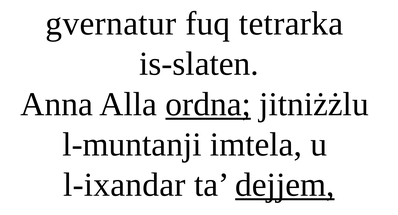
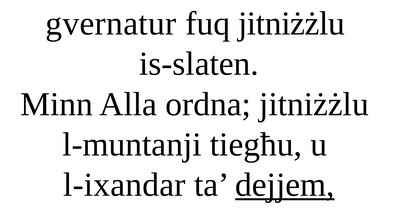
fuq tetrarka: tetrarka -> jitniżżlu
Anna: Anna -> Minn
ordna underline: present -> none
imtela: imtela -> tiegħu
